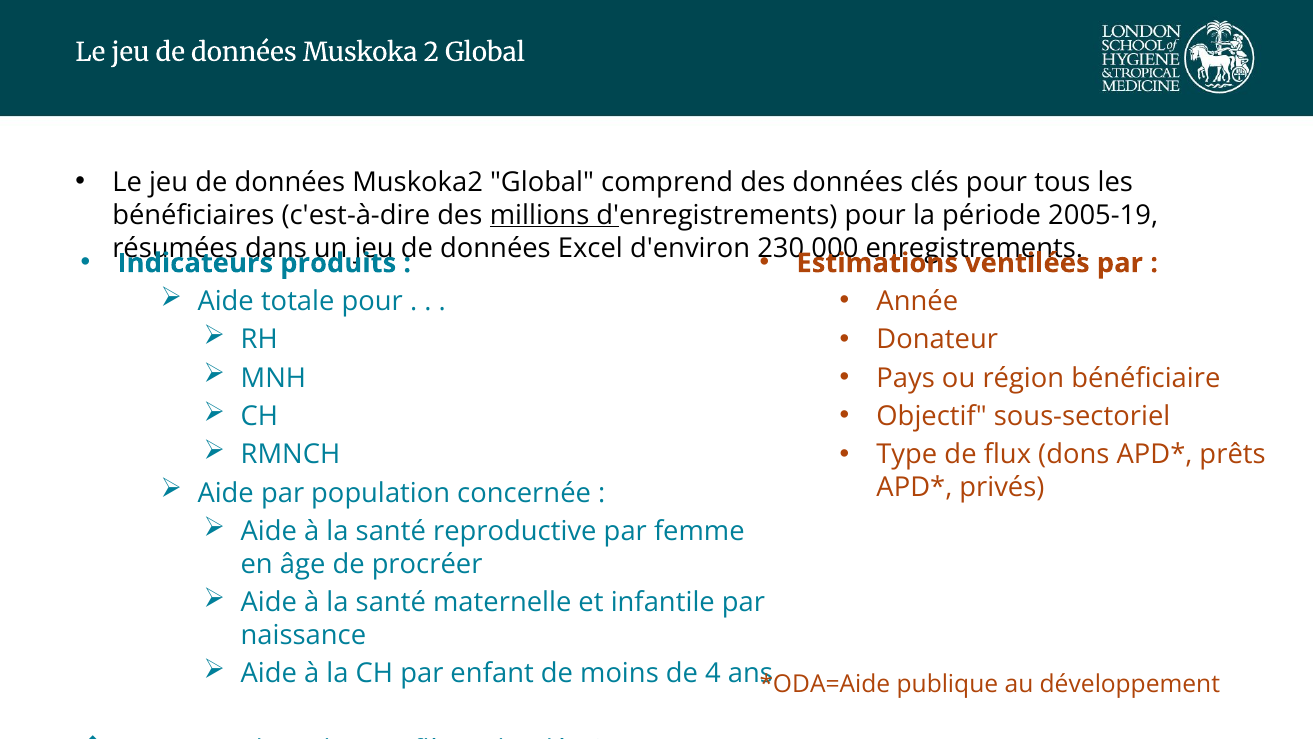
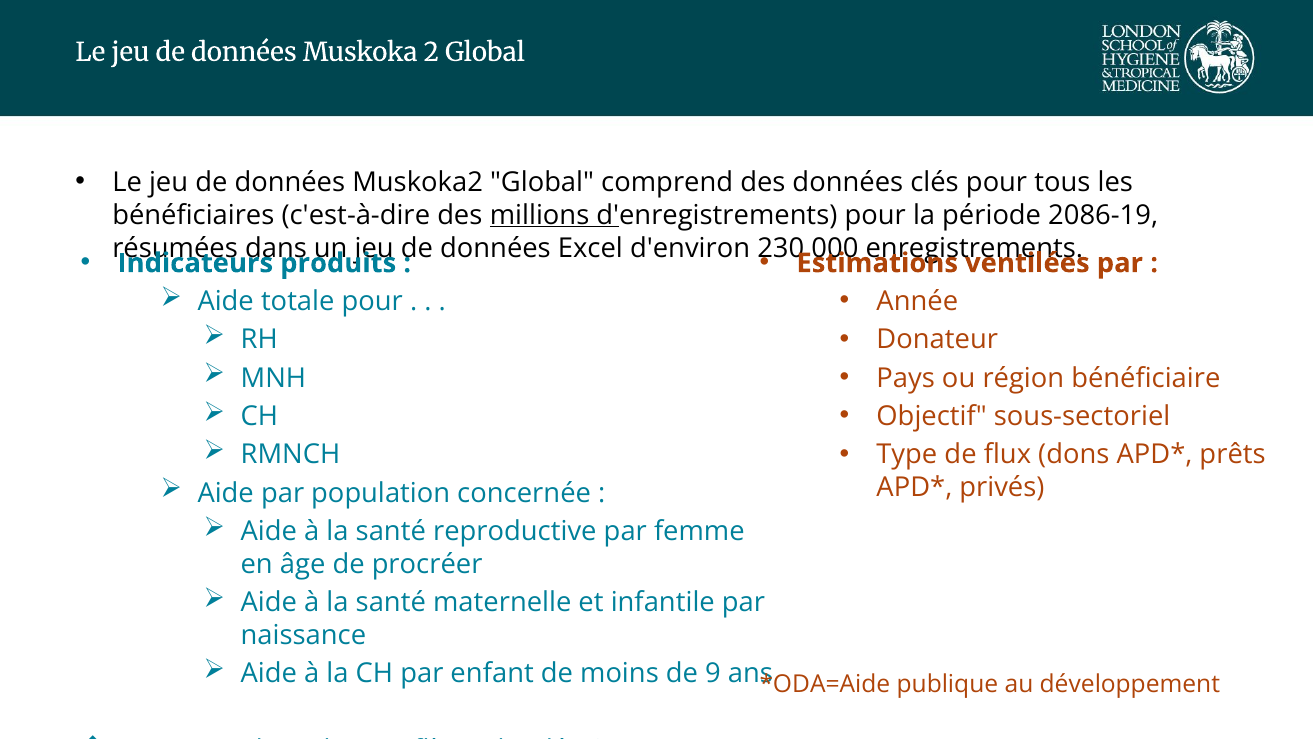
2005-19: 2005-19 -> 2086-19
4: 4 -> 9
